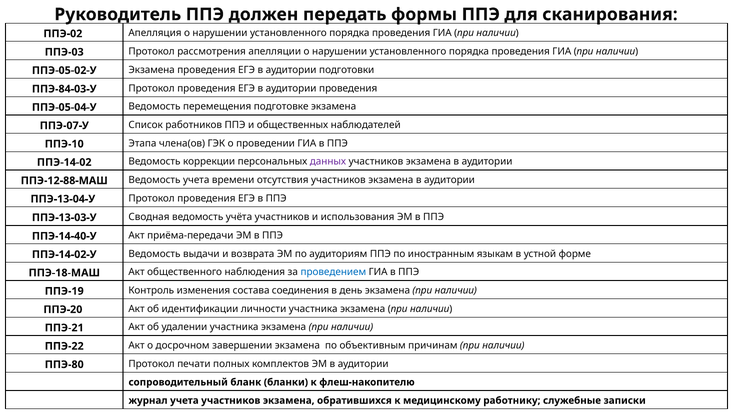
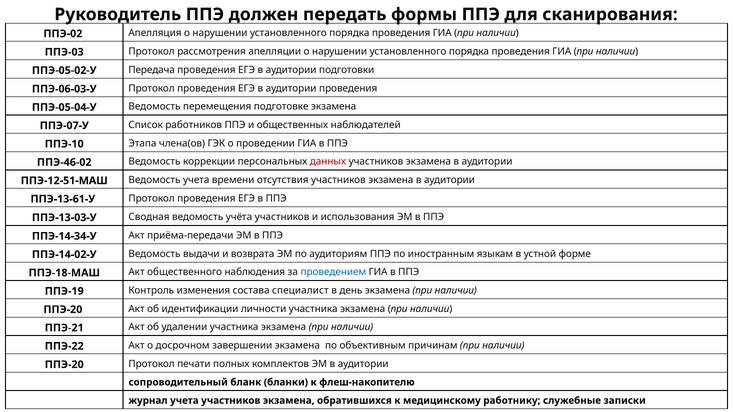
ППЭ-05-02-У Экзамена: Экзамена -> Передача
ППЭ-84-03-У: ППЭ-84-03-У -> ППЭ-06-03-У
ППЭ-14-02: ППЭ-14-02 -> ППЭ-46-02
данных colour: purple -> red
ППЭ-12-88-МАШ: ППЭ-12-88-МАШ -> ППЭ-12-51-МАШ
ППЭ-13-04-У: ППЭ-13-04-У -> ППЭ-13-61-У
ППЭ-14-40-У: ППЭ-14-40-У -> ППЭ-14-34-У
соединения: соединения -> специалист
ППЭ-80 at (64, 365): ППЭ-80 -> ППЭ-20
